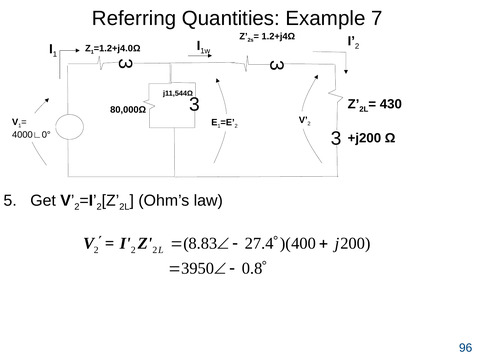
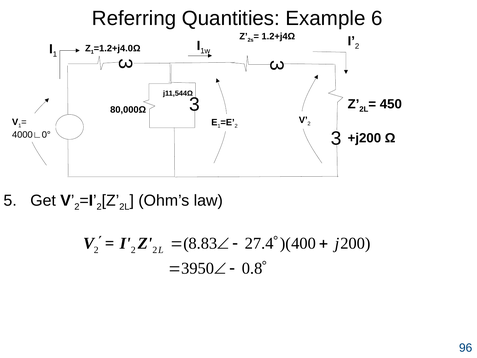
7: 7 -> 6
430: 430 -> 450
